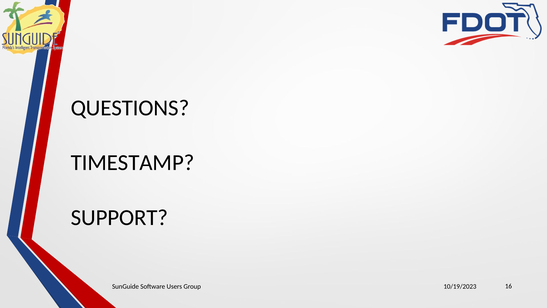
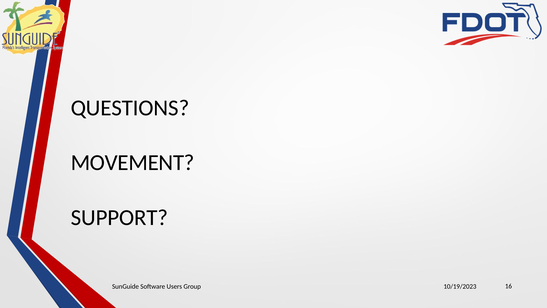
TIMESTAMP: TIMESTAMP -> MOVEMENT
